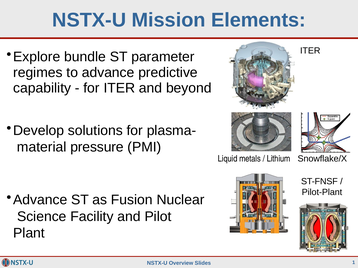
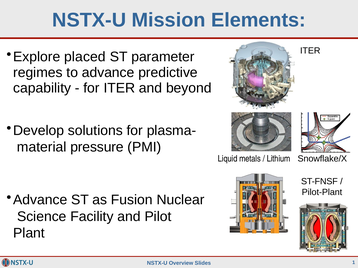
bundle: bundle -> placed
